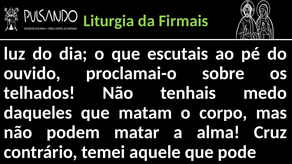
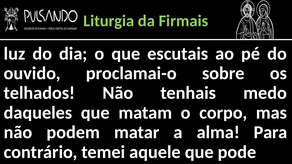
Cruz: Cruz -> Para
